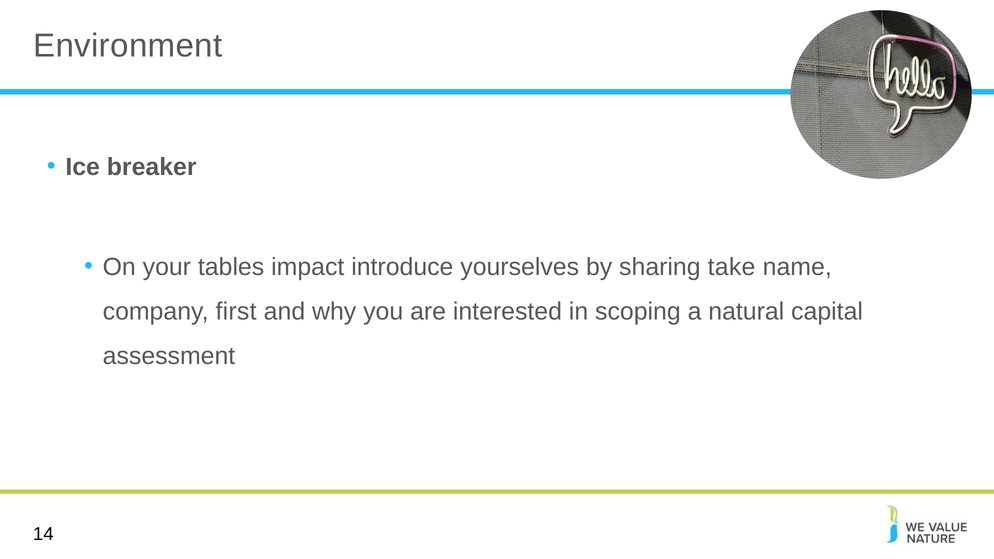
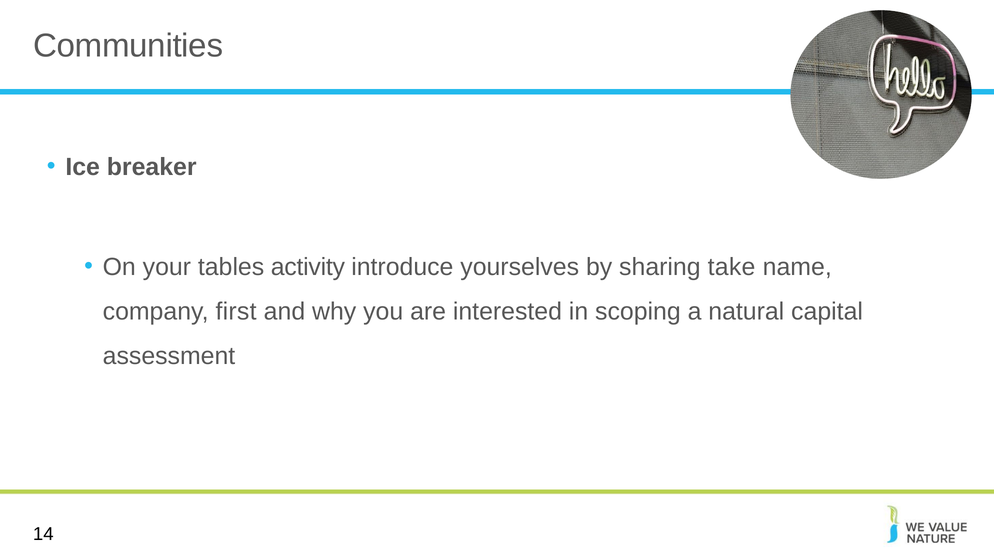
Environment: Environment -> Communities
impact: impact -> activity
